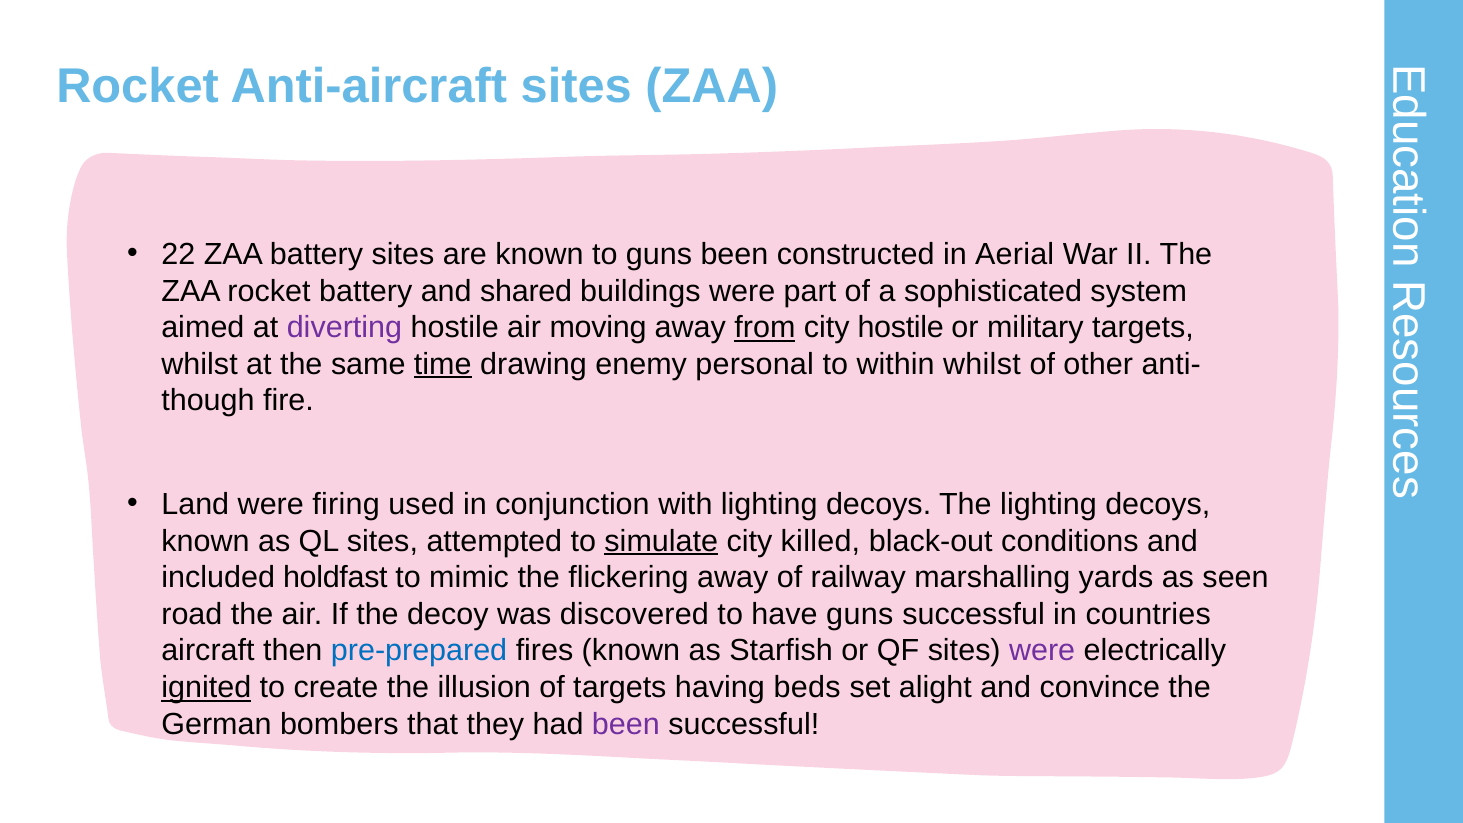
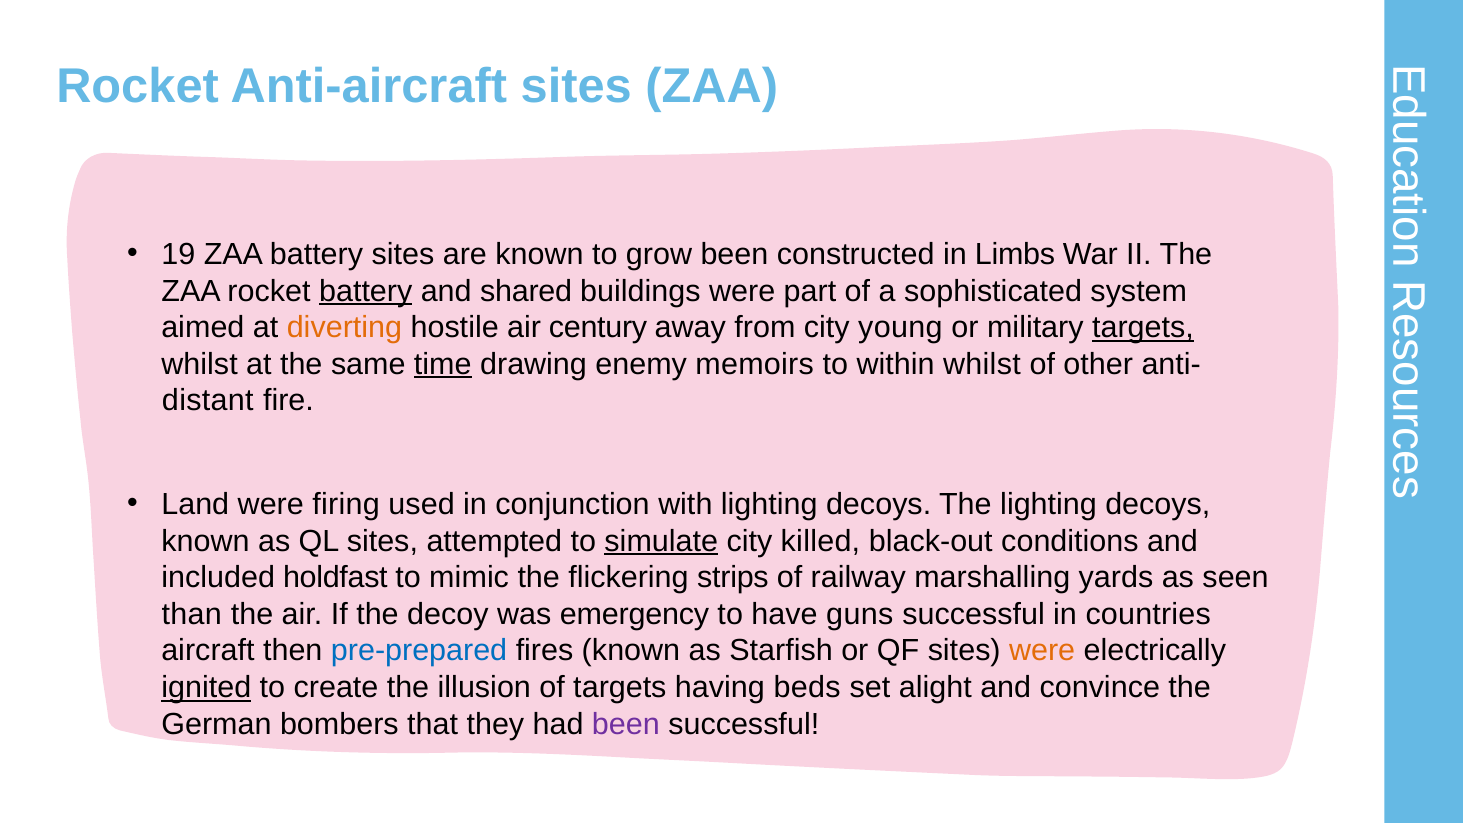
22: 22 -> 19
to guns: guns -> grow
Aerial: Aerial -> Limbs
battery at (366, 291) underline: none -> present
diverting colour: purple -> orange
moving: moving -> century
from underline: present -> none
city hostile: hostile -> young
targets at (1143, 328) underline: none -> present
personal: personal -> memoirs
though: though -> distant
flickering away: away -> strips
road: road -> than
discovered: discovered -> emergency
were at (1042, 651) colour: purple -> orange
